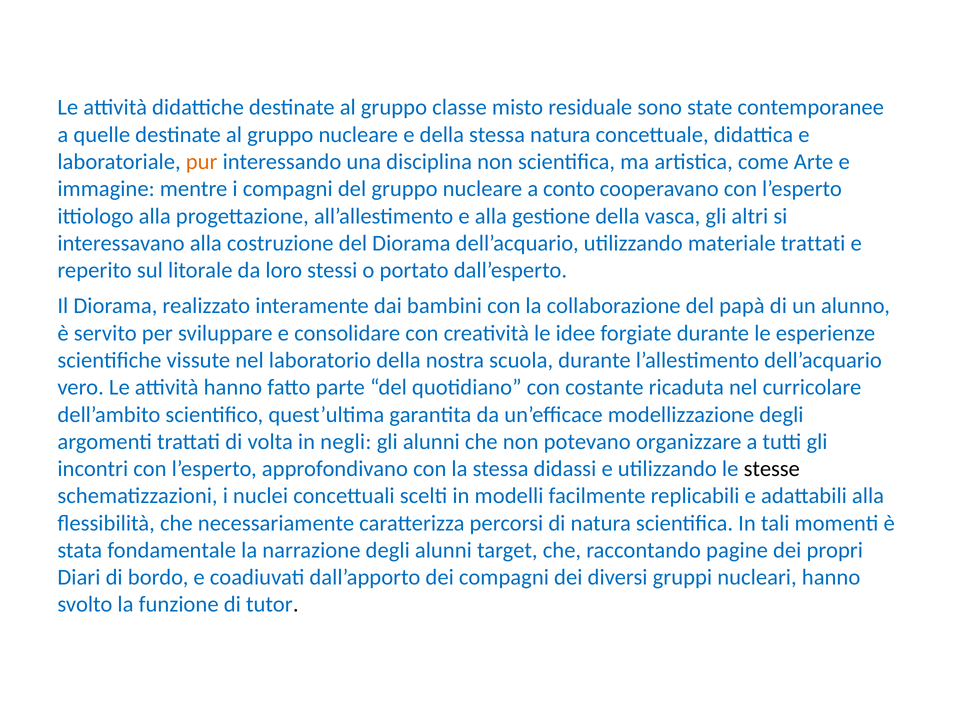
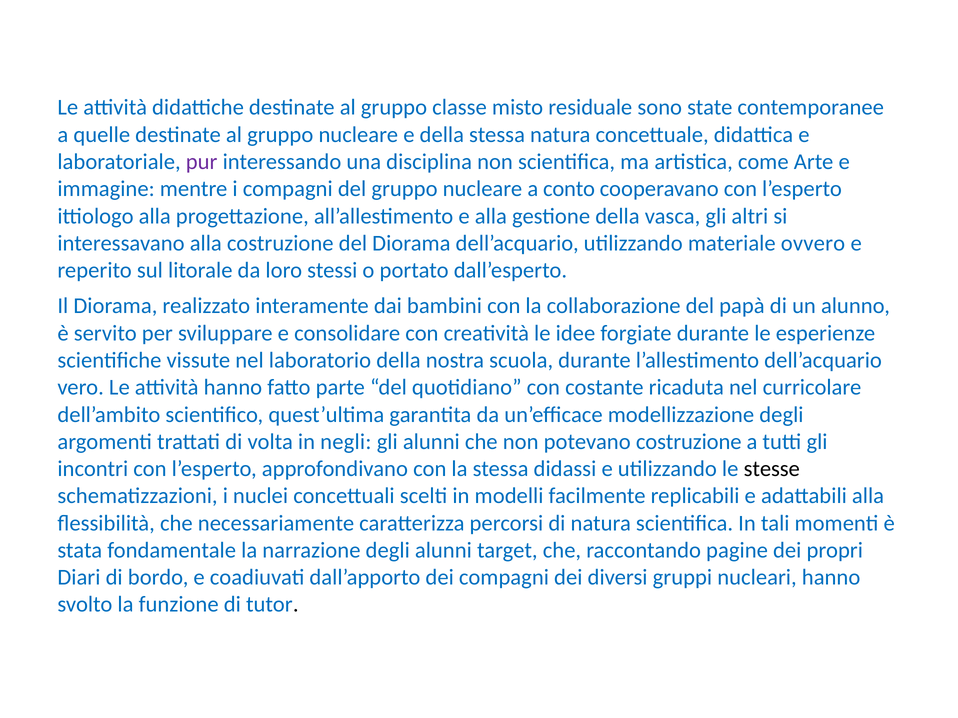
pur colour: orange -> purple
materiale trattati: trattati -> ovvero
potevano organizzare: organizzare -> costruzione
